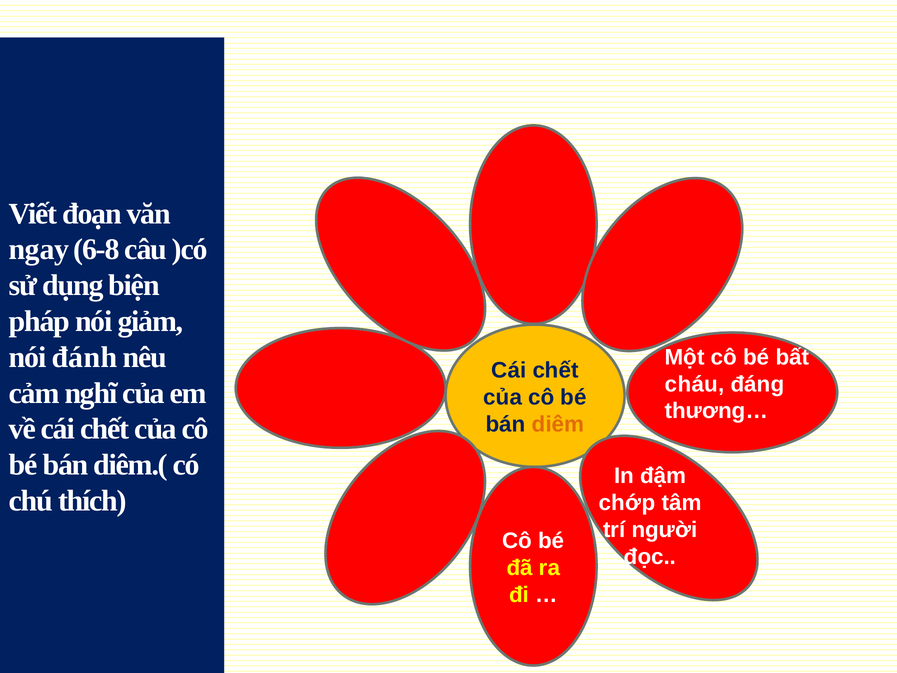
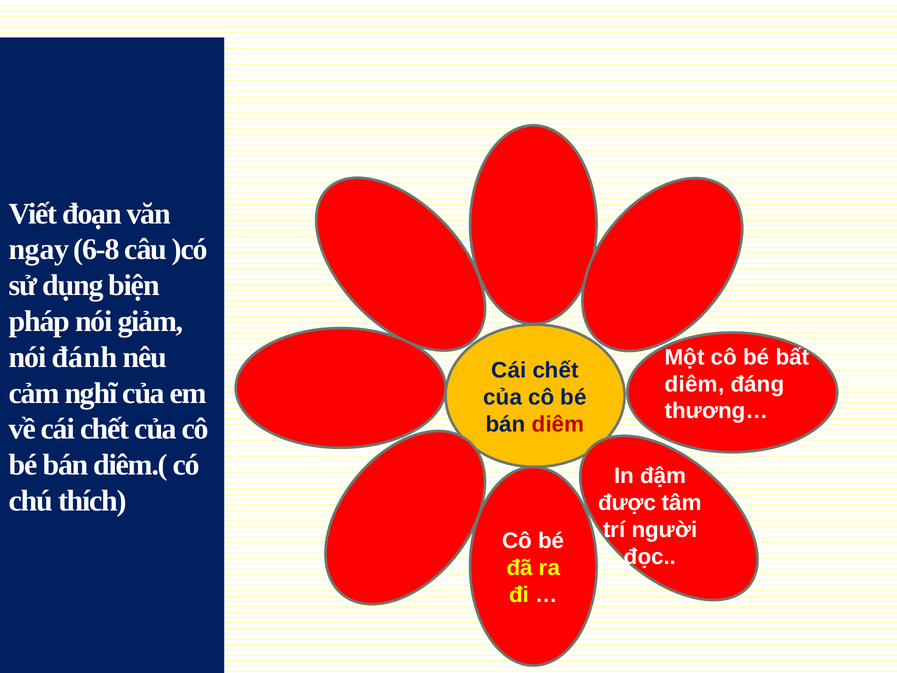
cháu at (695, 384): cháu -> diêm
diêm at (558, 424) colour: orange -> red
chớp: chớp -> được
